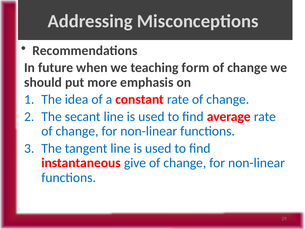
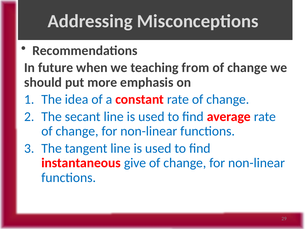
form: form -> from
